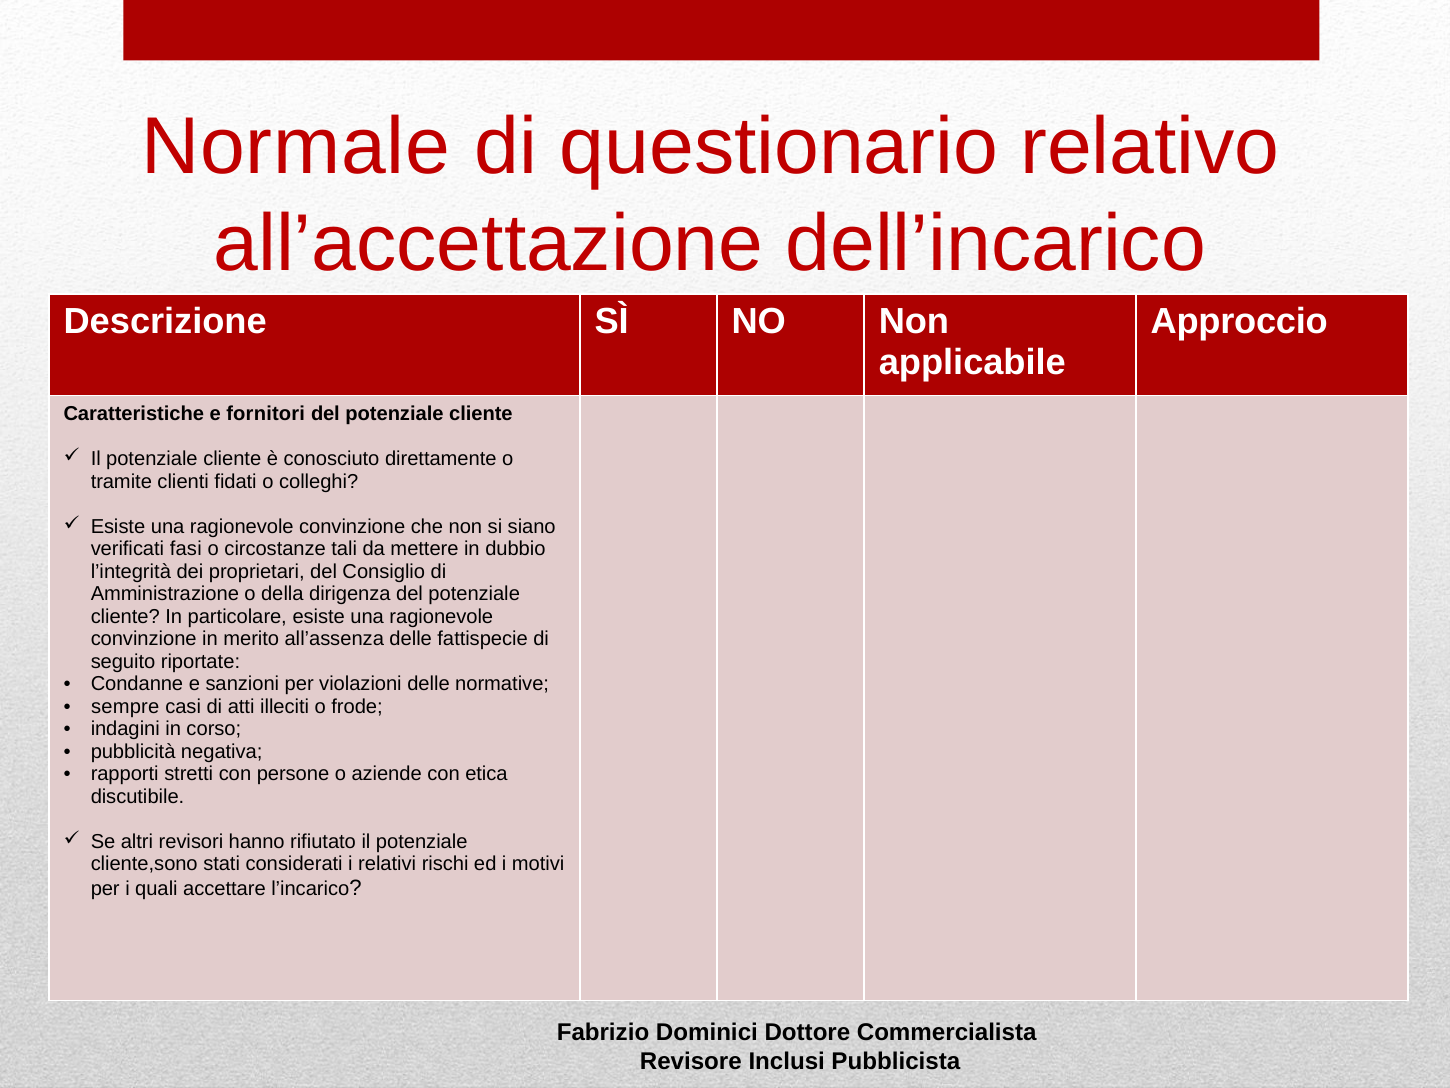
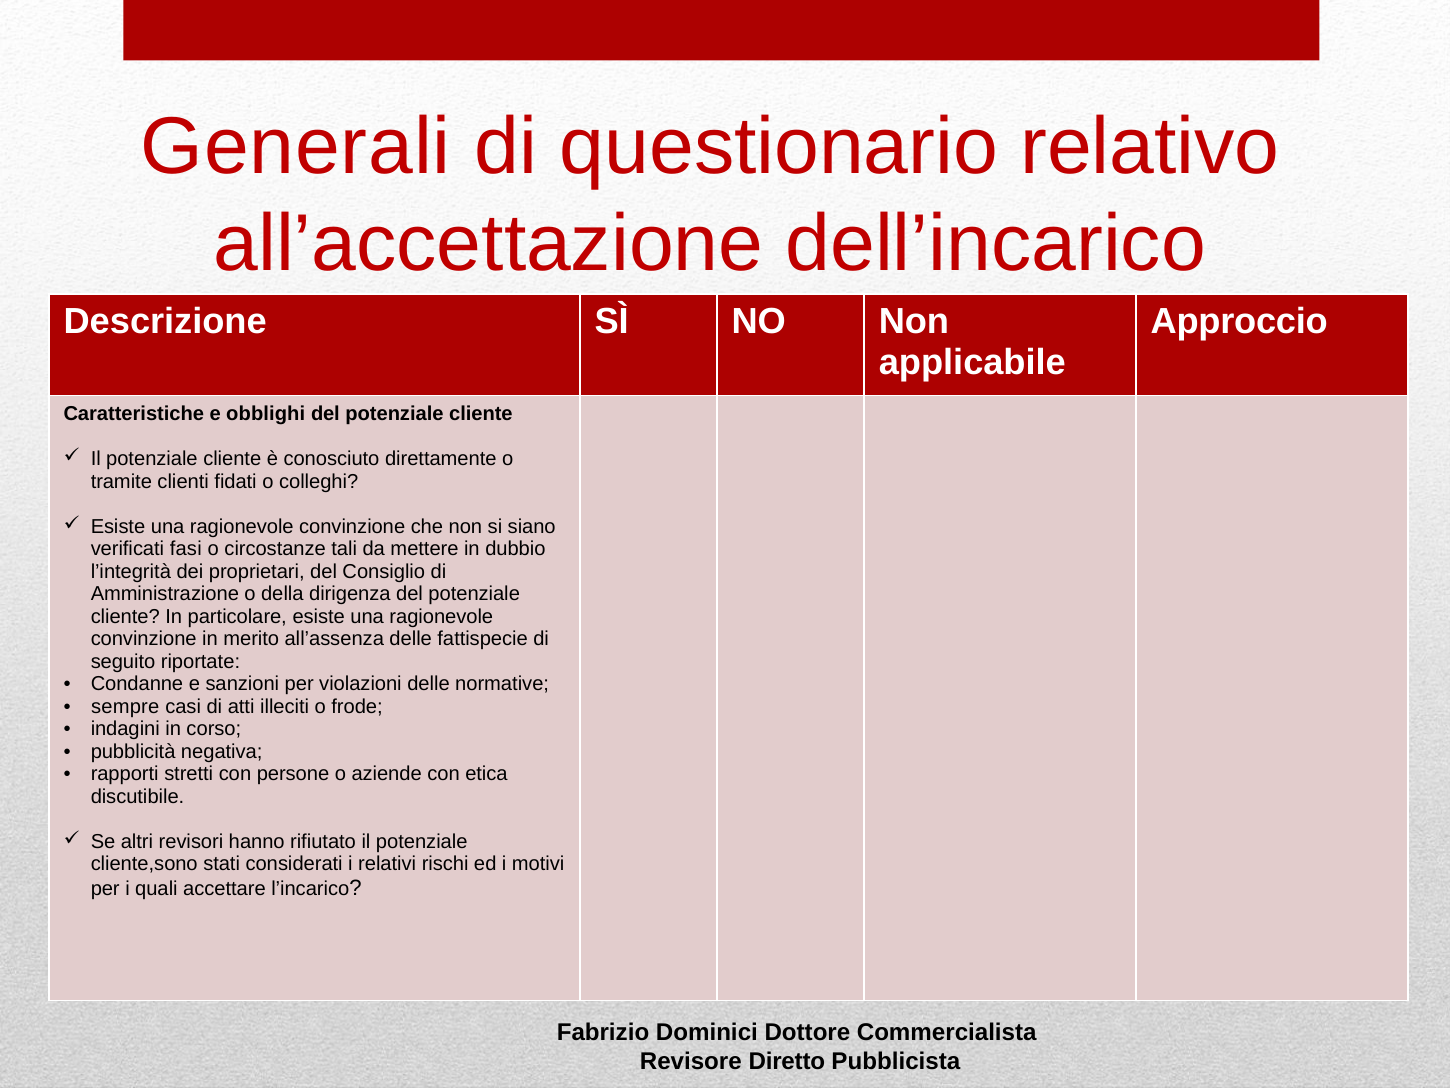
Normale: Normale -> Generali
fornitori: fornitori -> obblighi
Inclusi: Inclusi -> Diretto
